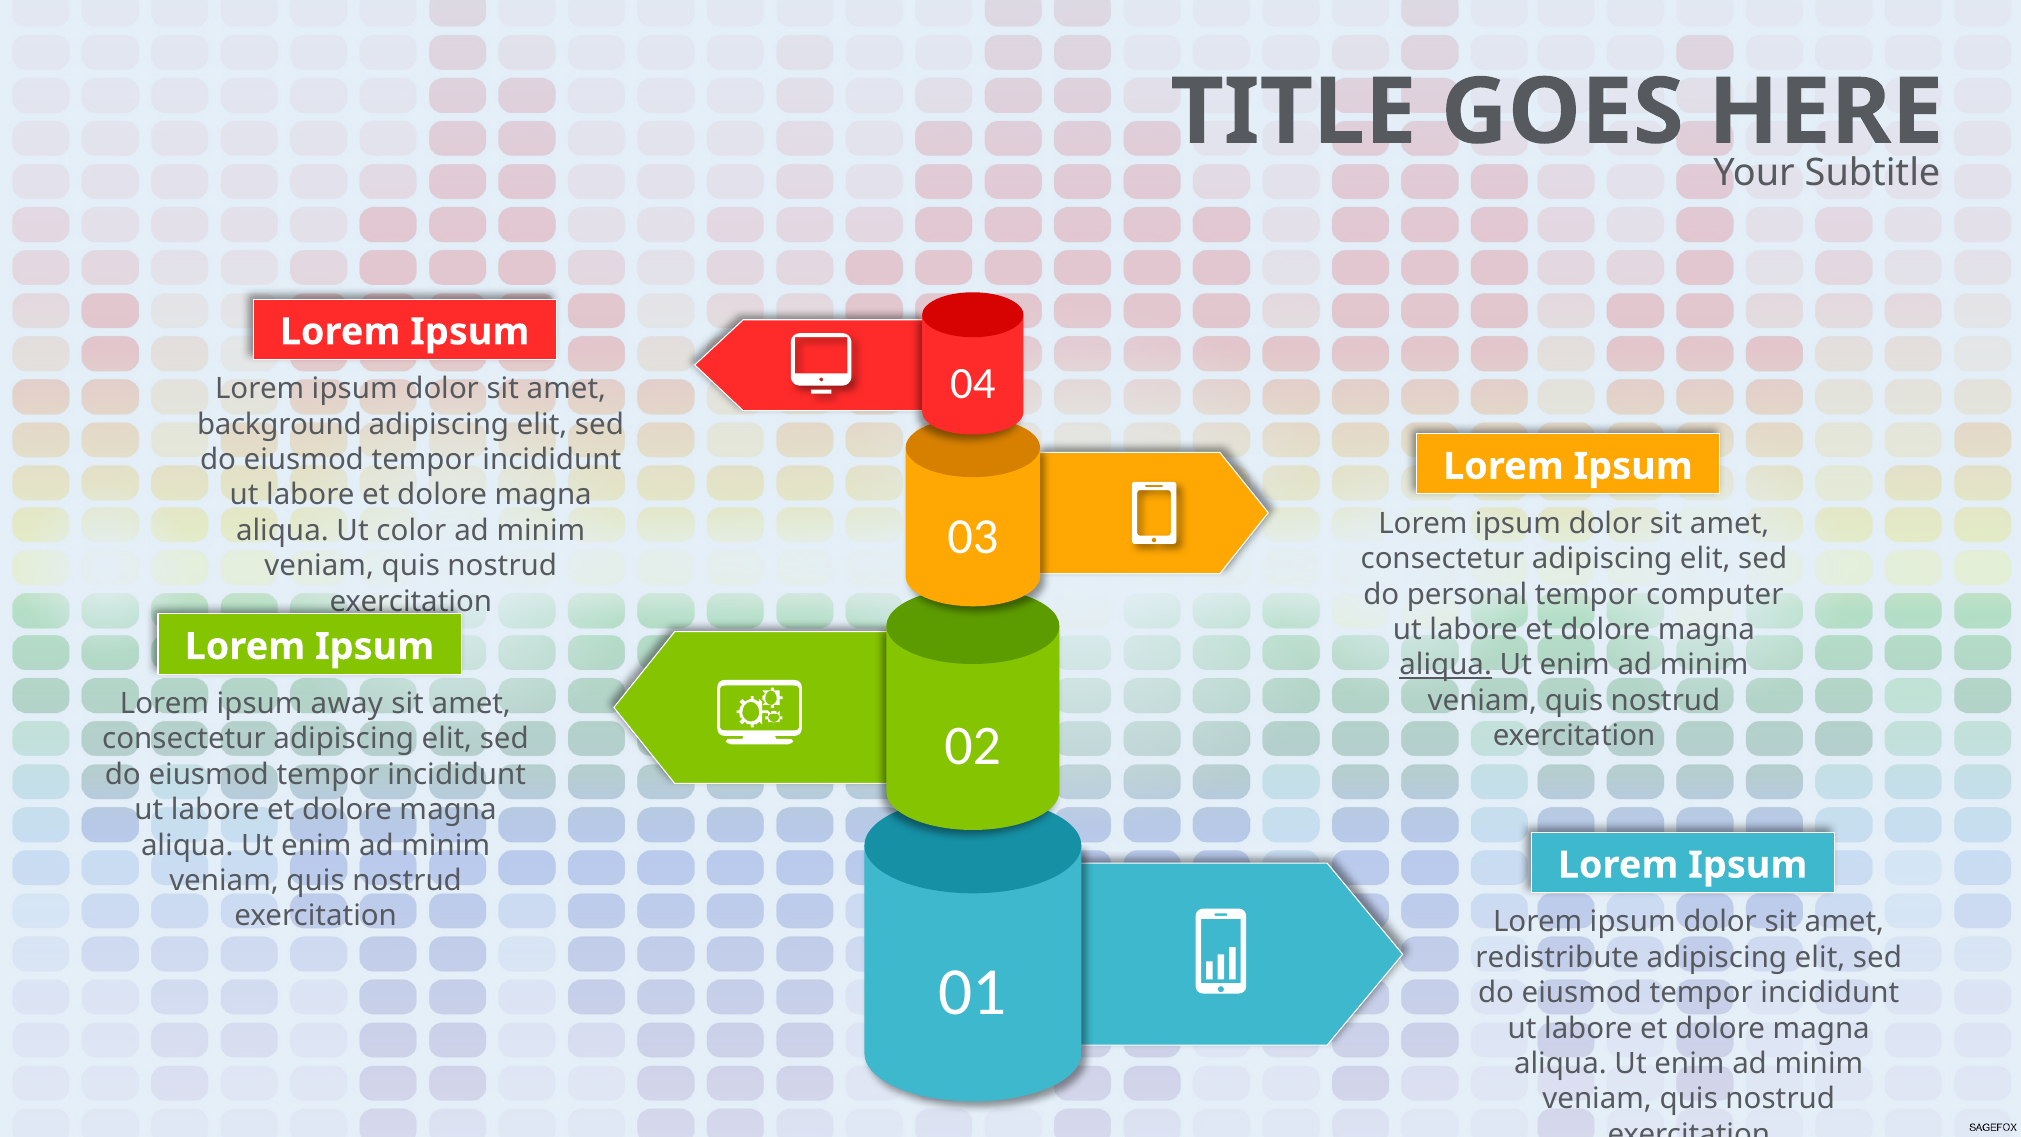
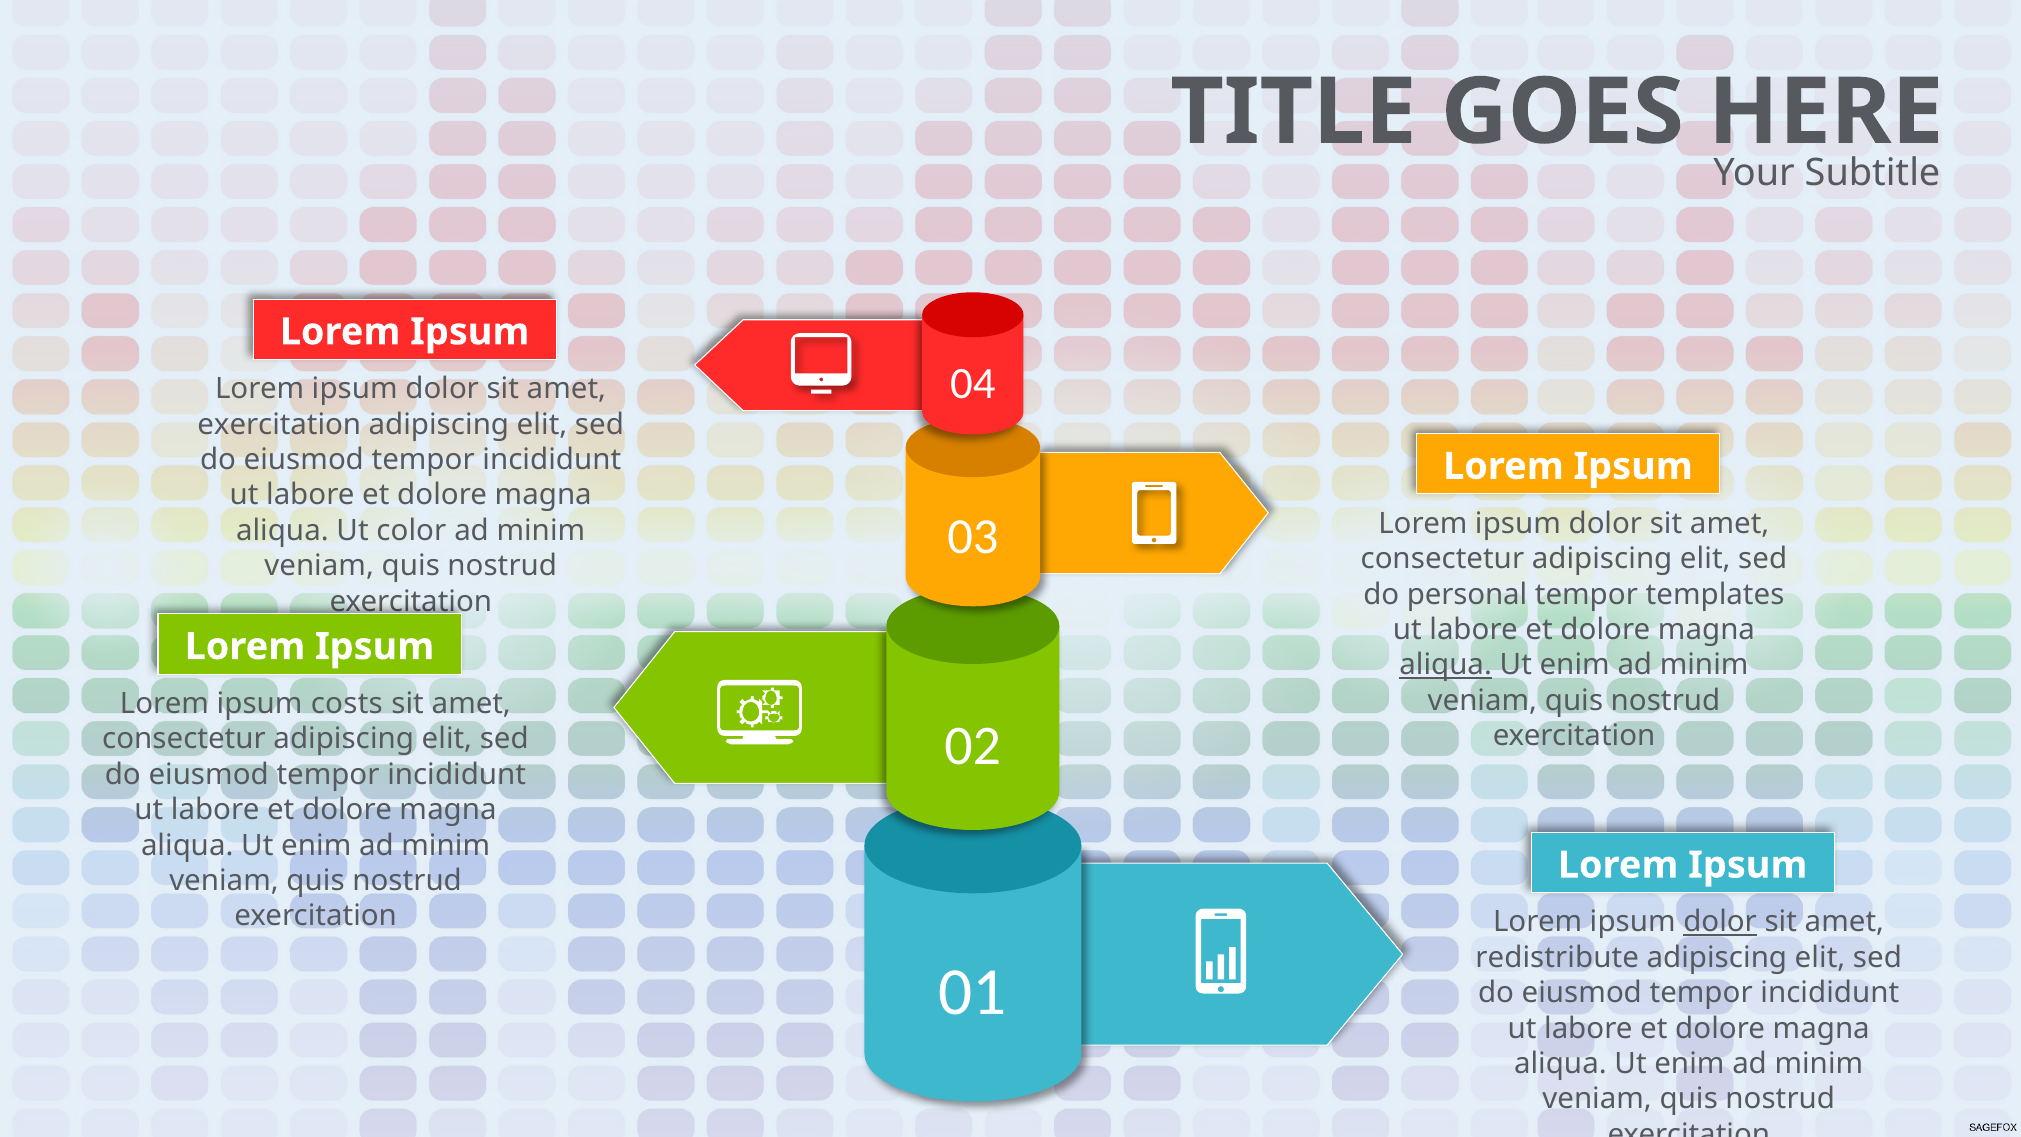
background at (279, 424): background -> exercitation
computer: computer -> templates
away: away -> costs
dolor at (1720, 922) underline: none -> present
